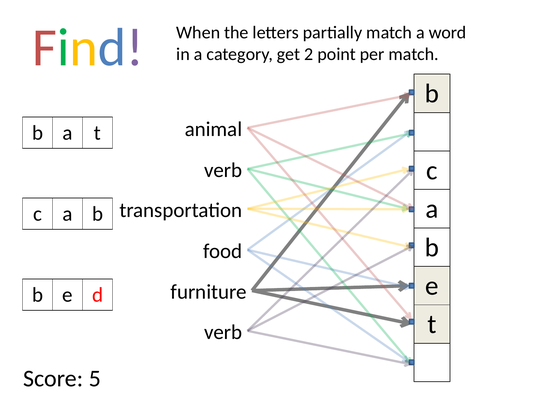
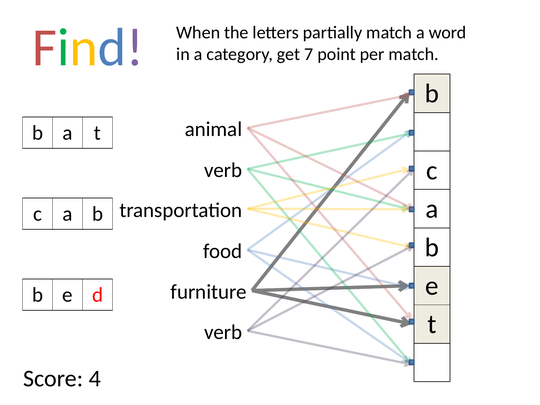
2: 2 -> 7
5: 5 -> 4
